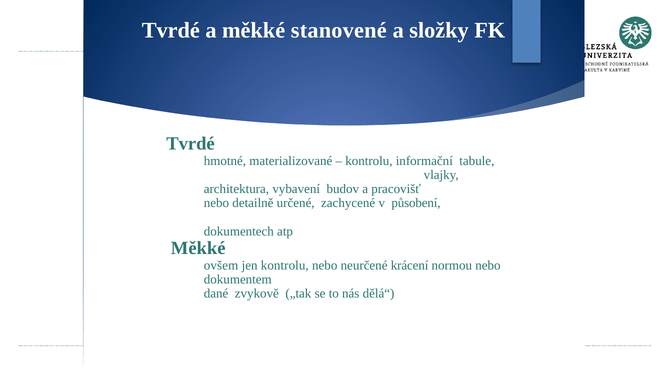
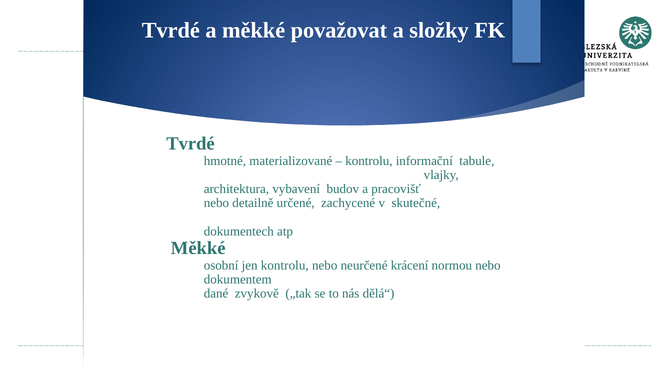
stanovené: stanovené -> považovat
působení: působení -> skutečné
ovšem: ovšem -> osobní
